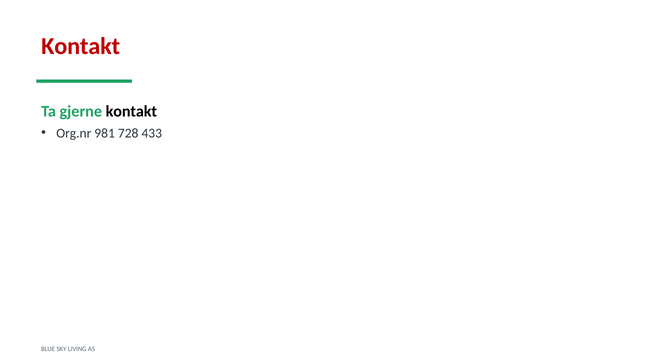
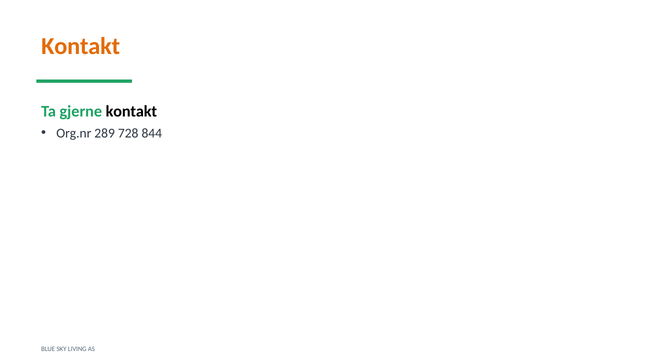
Kontakt at (81, 46) colour: red -> orange
981: 981 -> 289
433: 433 -> 844
